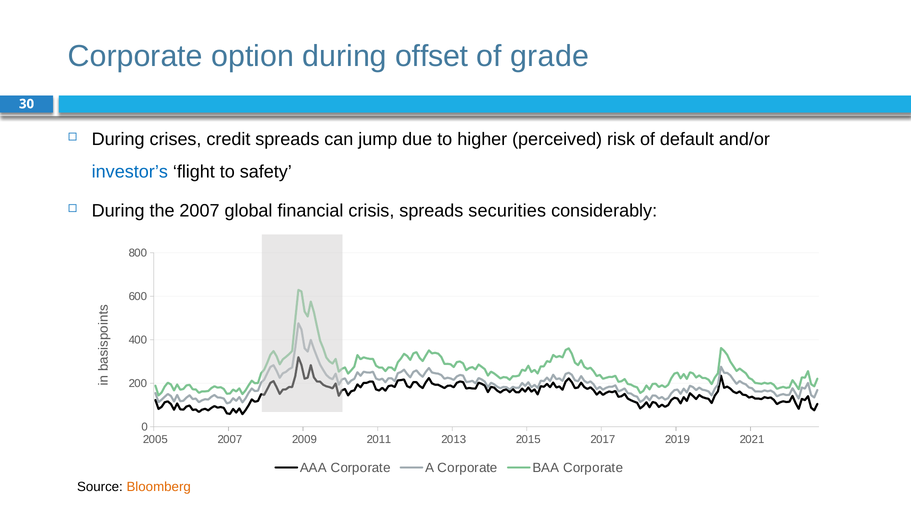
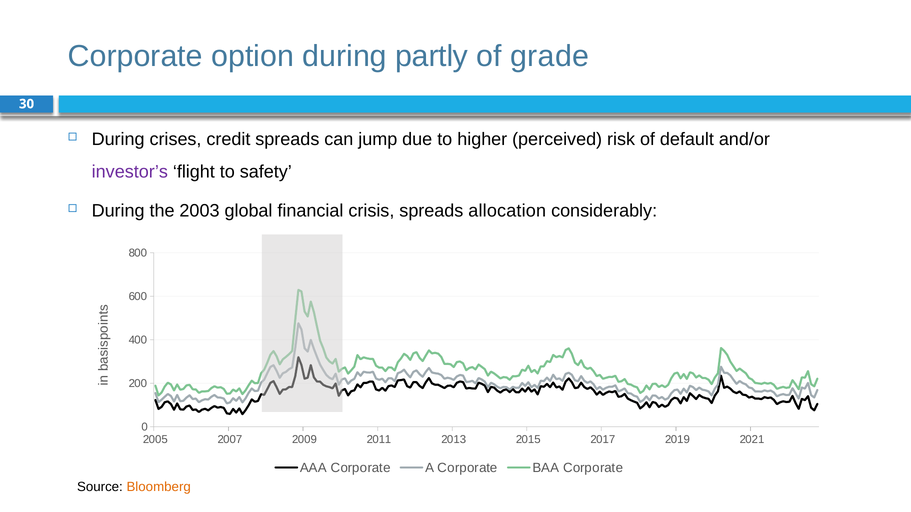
offset: offset -> partly
investor’s colour: blue -> purple
the 2007: 2007 -> 2003
securities: securities -> allocation
